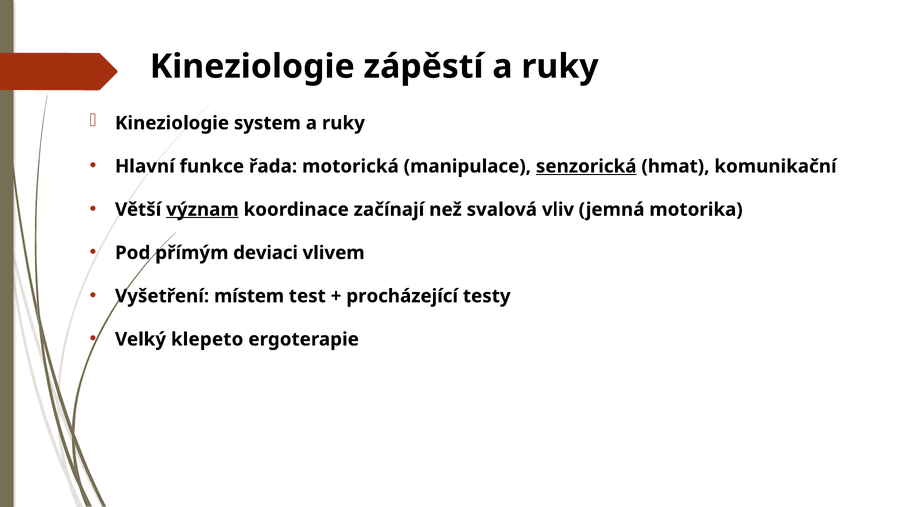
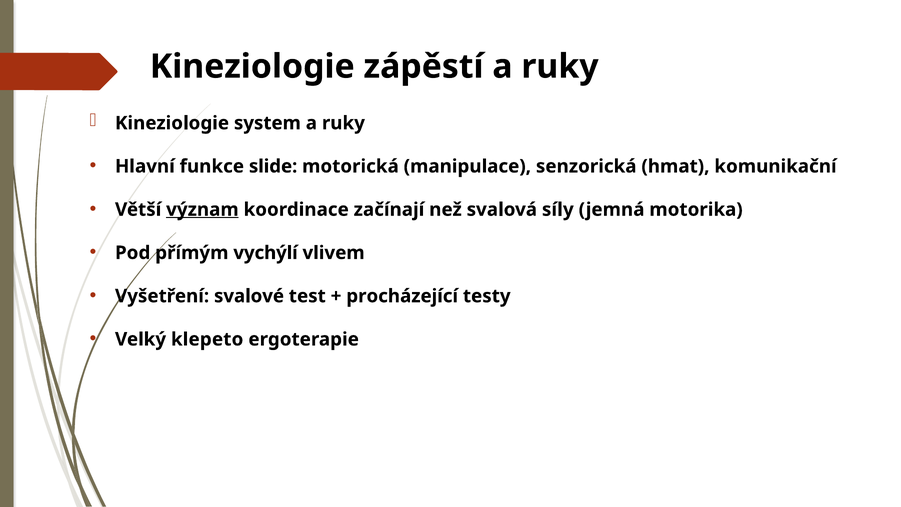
řada: řada -> slide
senzorická underline: present -> none
vliv: vliv -> síly
deviaci: deviaci -> vychýlí
místem: místem -> svalové
